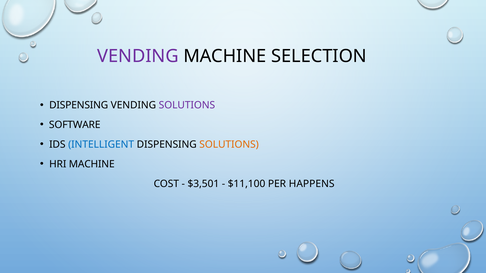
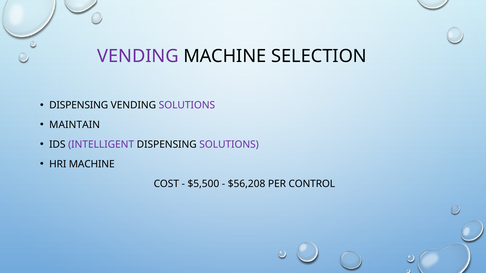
SOFTWARE: SOFTWARE -> MAINTAIN
INTELLIGENT colour: blue -> purple
SOLUTIONS at (229, 145) colour: orange -> purple
$3,501: $3,501 -> $5,500
$11,100: $11,100 -> $56,208
HAPPENS: HAPPENS -> CONTROL
